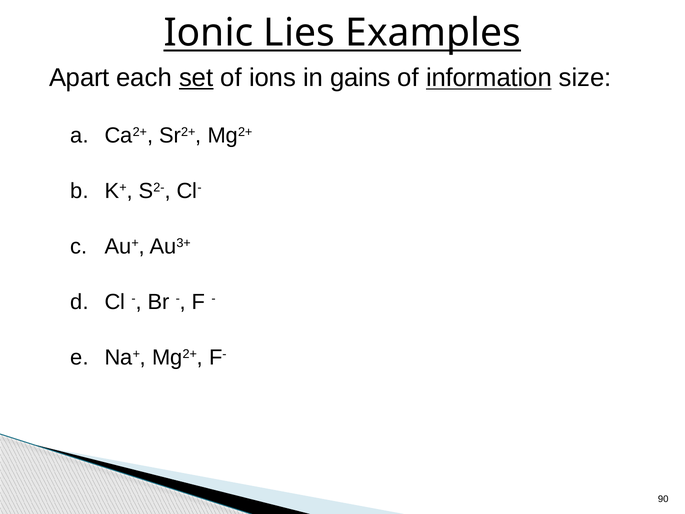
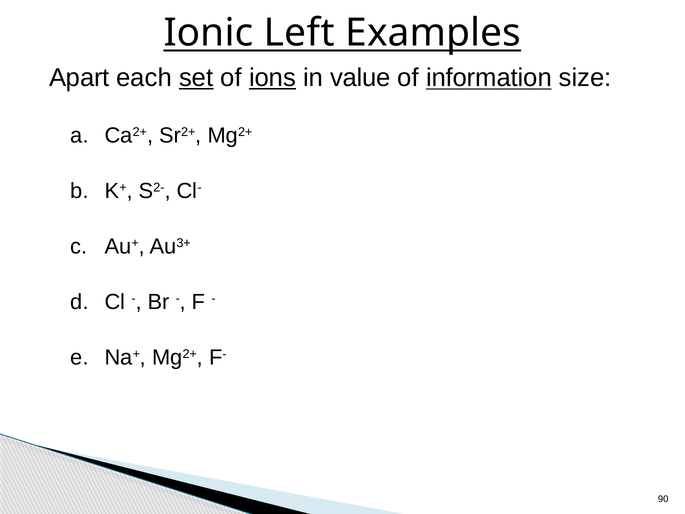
Lies: Lies -> Left
ions underline: none -> present
gains: gains -> value
